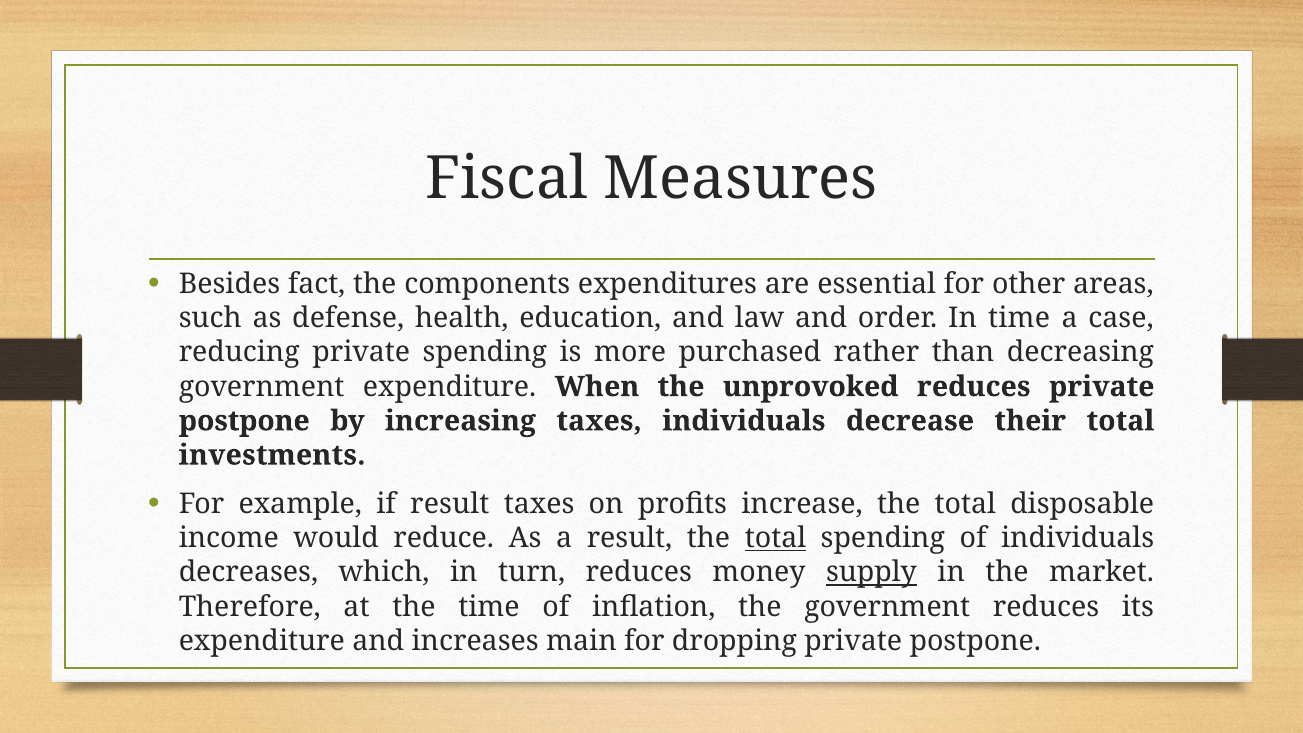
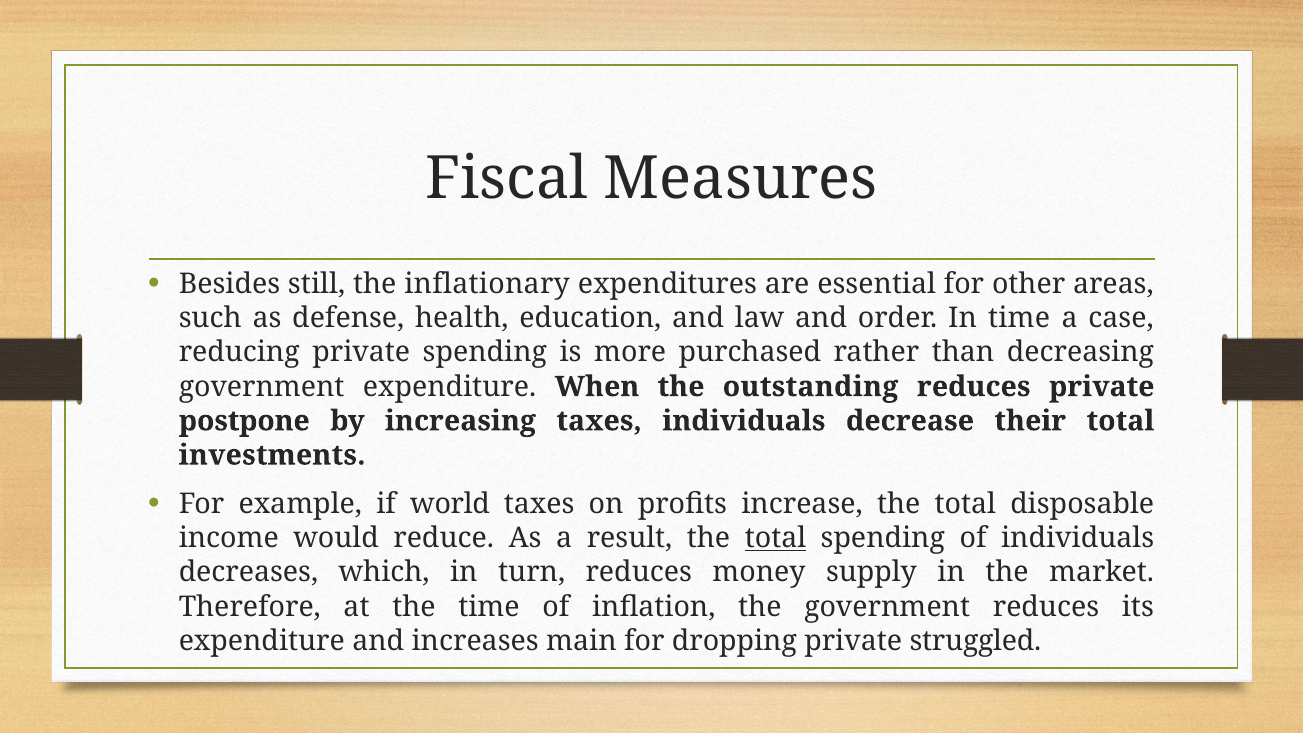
fact: fact -> still
components: components -> inflationary
unprovoked: unprovoked -> outstanding
if result: result -> world
supply underline: present -> none
dropping private postpone: postpone -> struggled
